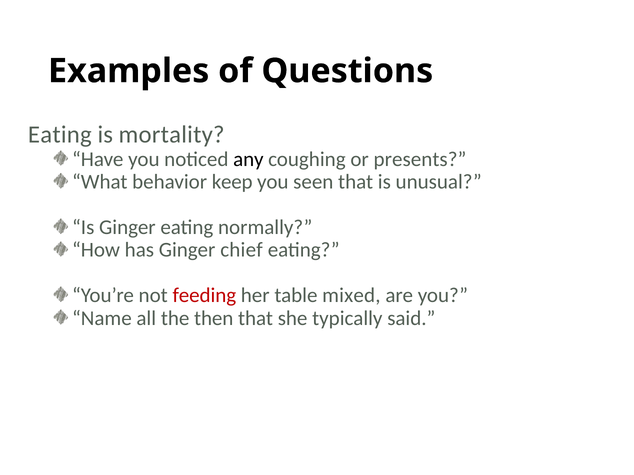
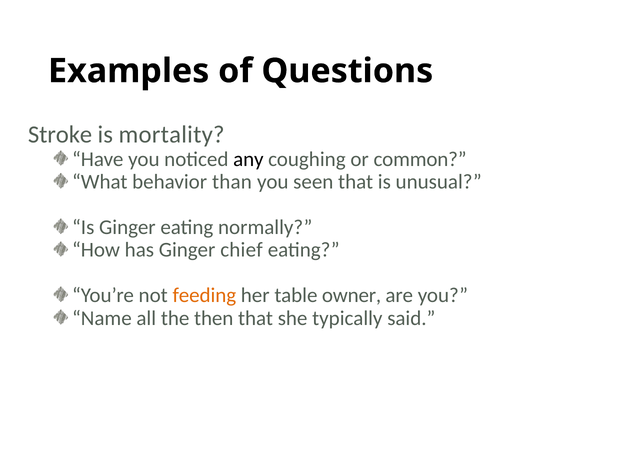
Eating at (60, 135): Eating -> Stroke
presents: presents -> common
keep: keep -> than
feeding colour: red -> orange
mixed: mixed -> owner
